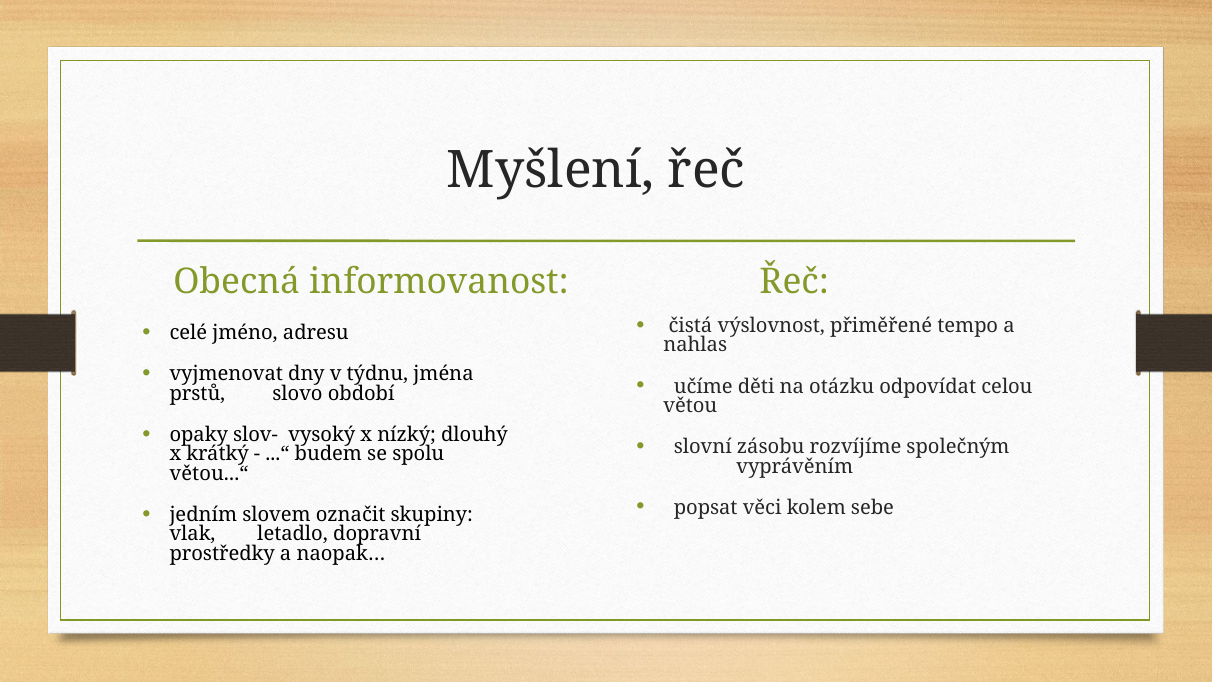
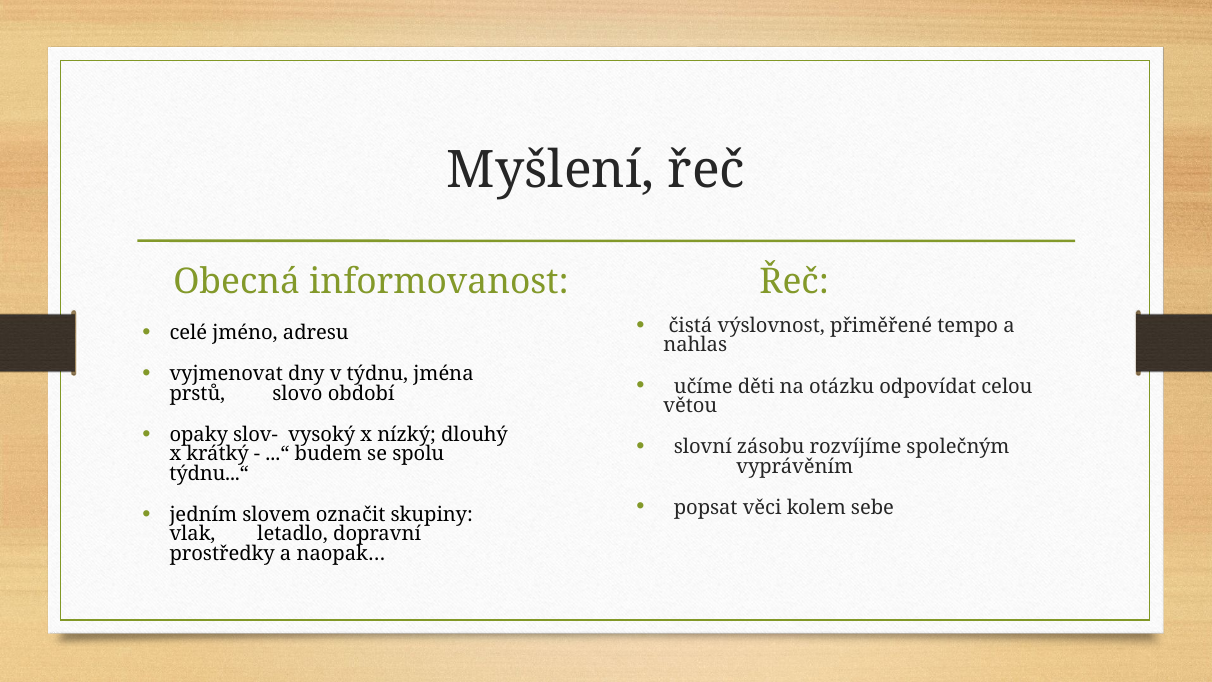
větou...“: větou...“ -> týdnu...“
